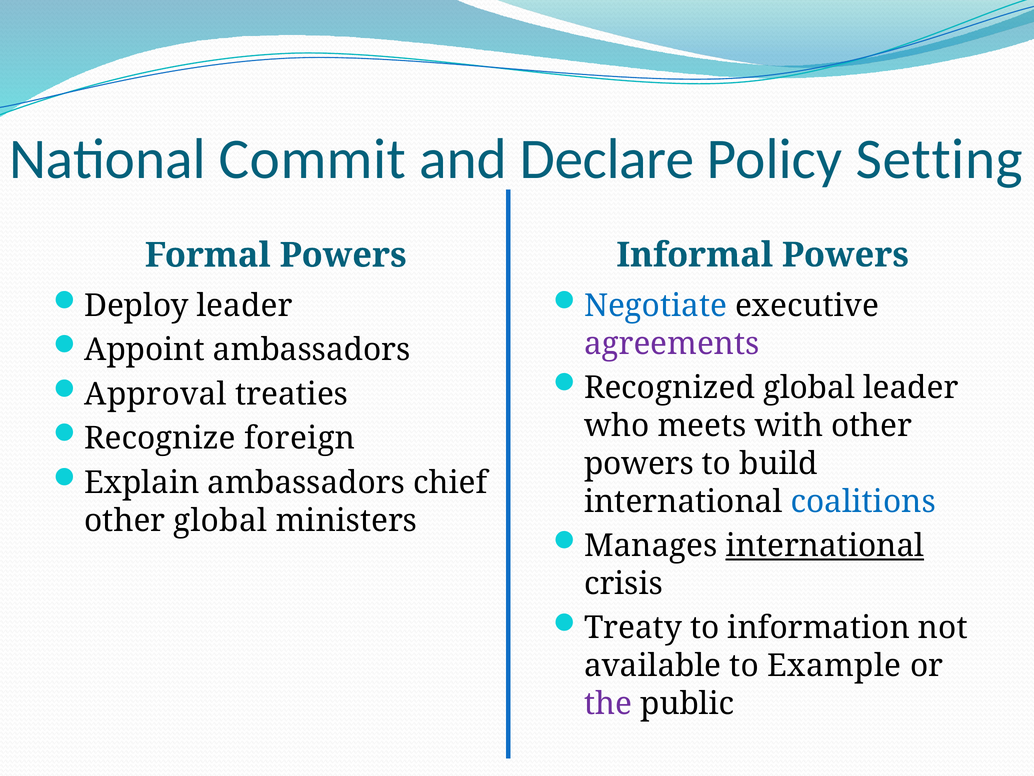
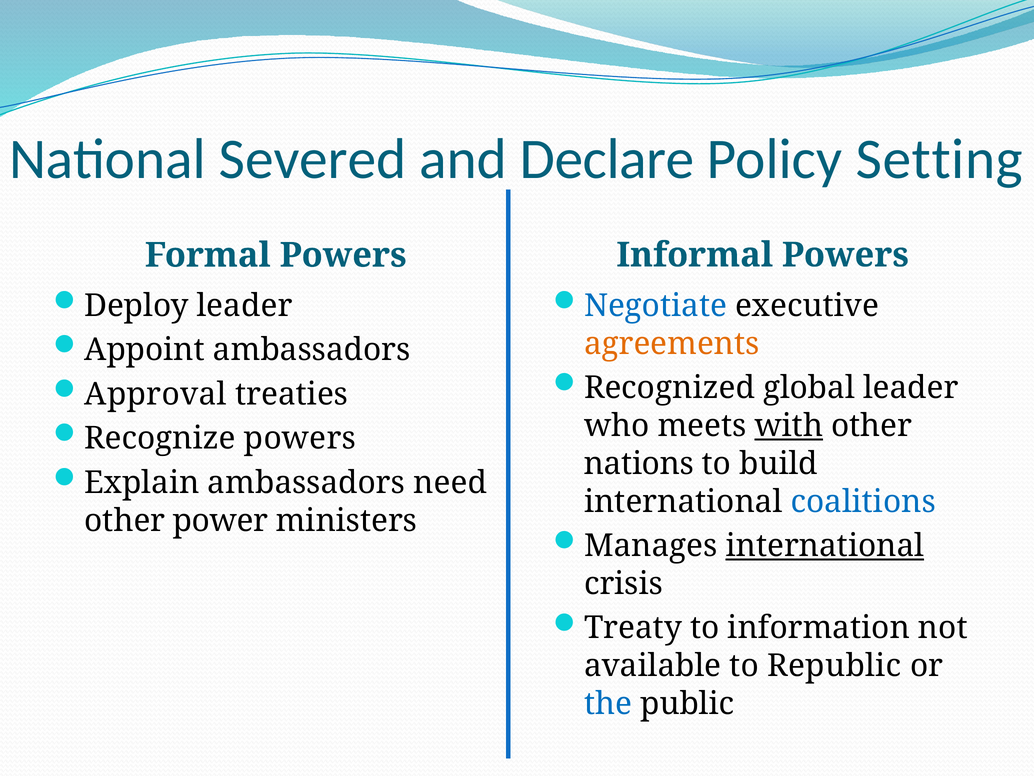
Commit: Commit -> Severed
agreements colour: purple -> orange
with underline: none -> present
Recognize foreign: foreign -> powers
powers at (639, 463): powers -> nations
chief: chief -> need
other global: global -> power
Example: Example -> Republic
the colour: purple -> blue
